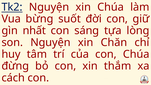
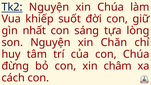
bừng: bừng -> khiếp
thắm: thắm -> châm
